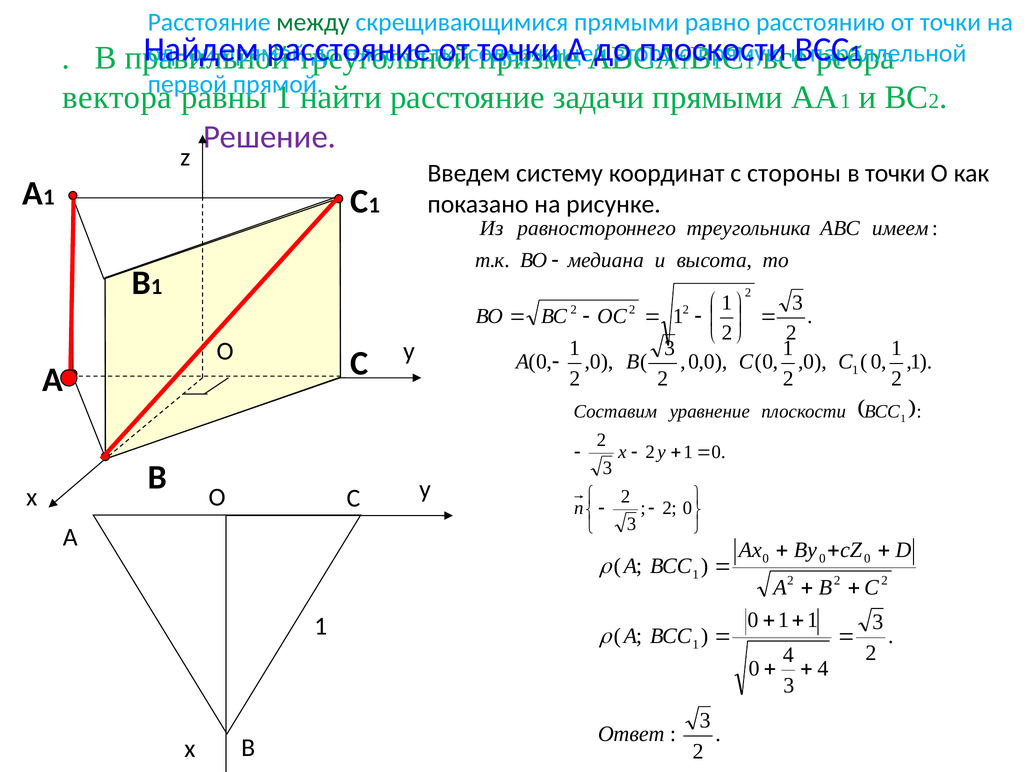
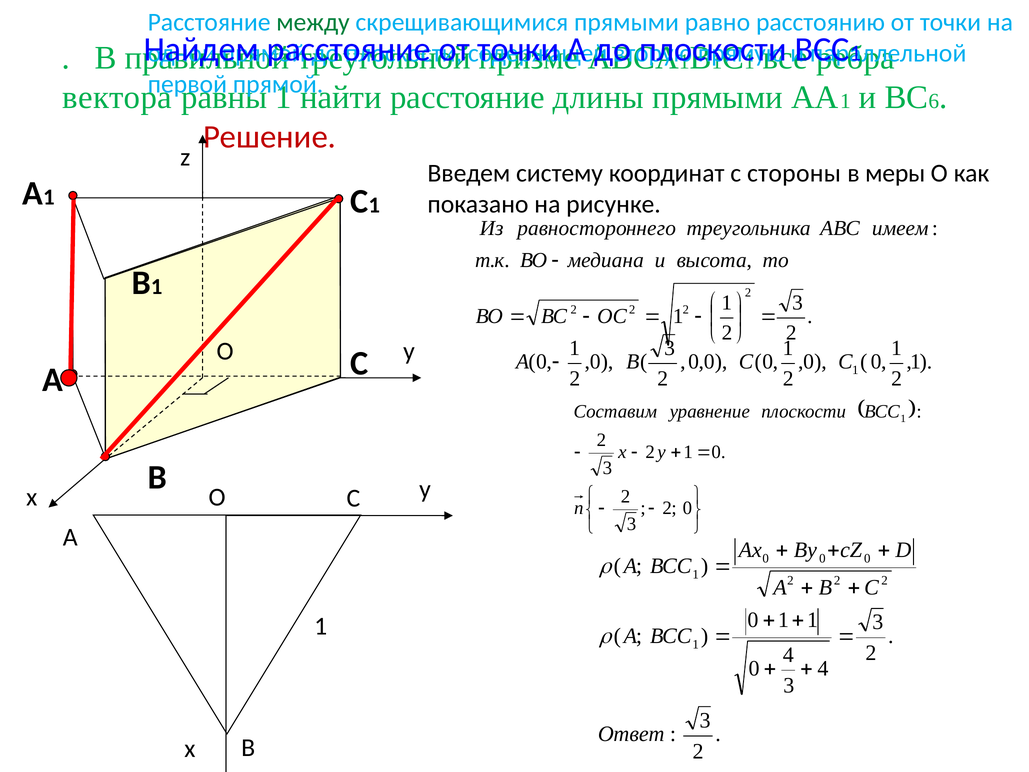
задачи: задачи -> длины
2 at (934, 101): 2 -> 6
Решение colour: purple -> red
в точки: точки -> меры
